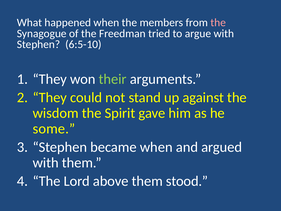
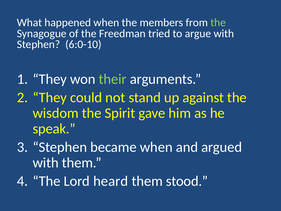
the at (218, 23) colour: pink -> light green
6:5-10: 6:5-10 -> 6:0-10
some: some -> speak
above: above -> heard
